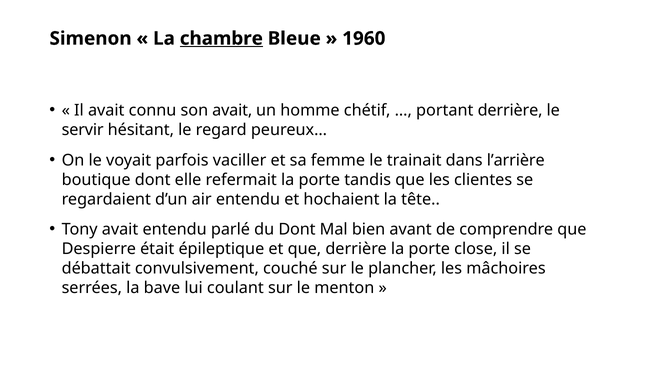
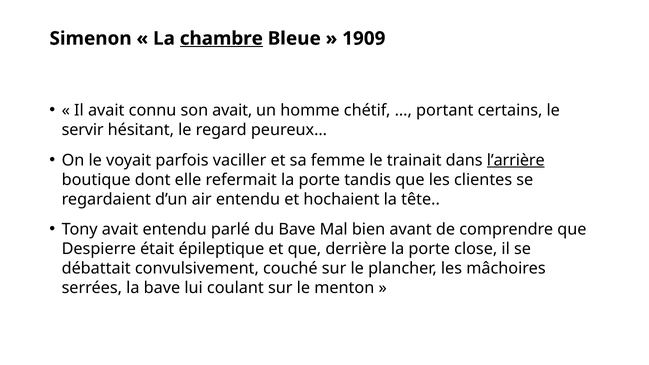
1960: 1960 -> 1909
portant derrière: derrière -> certains
l’arrière underline: none -> present
du Dont: Dont -> Bave
